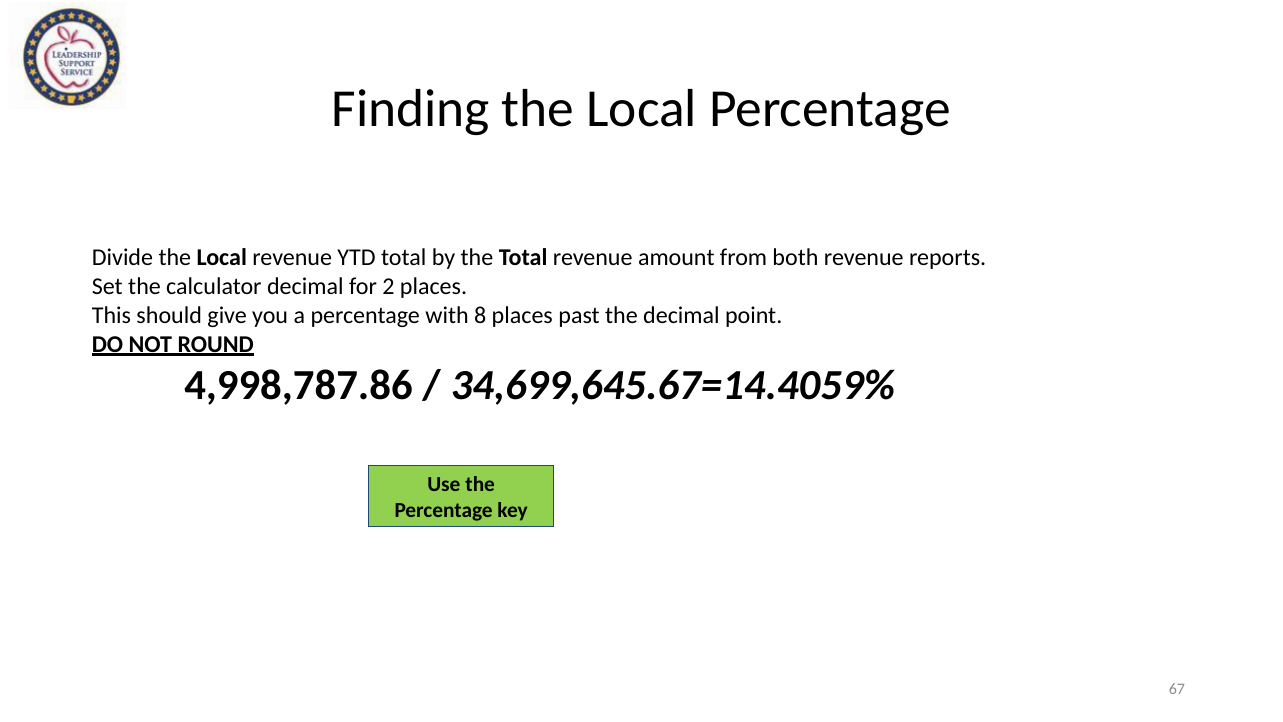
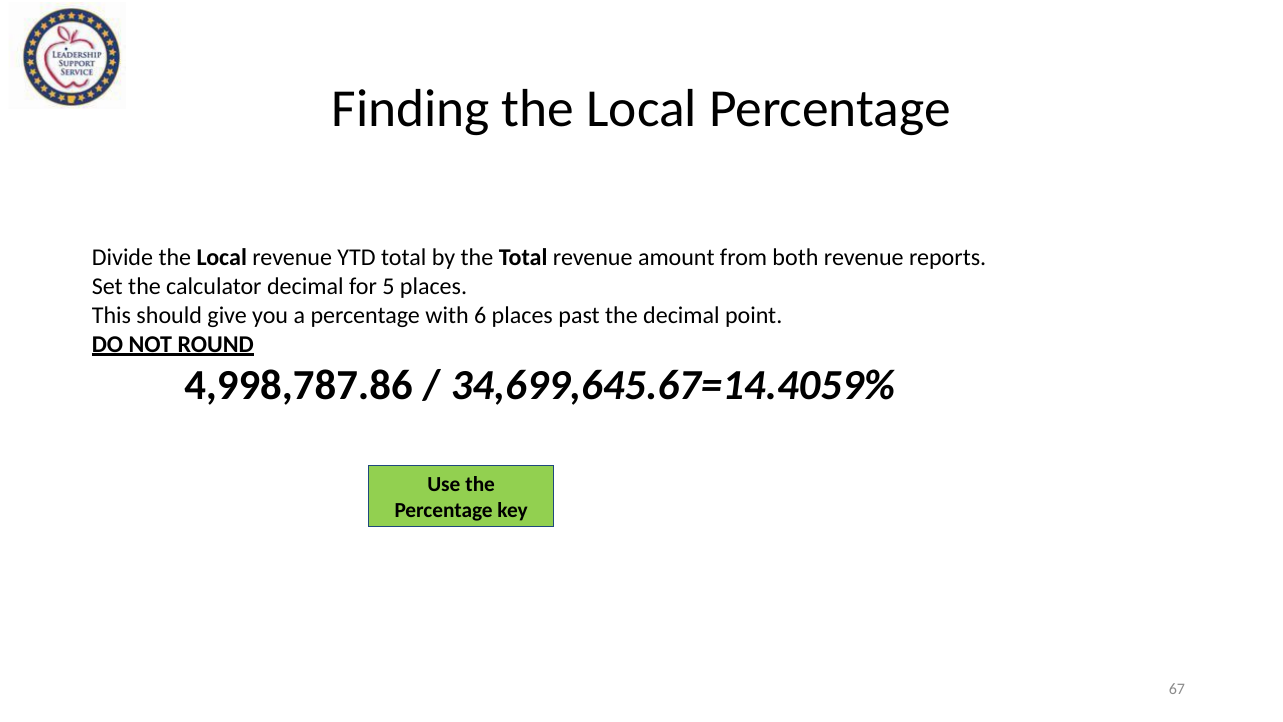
2: 2 -> 5
8: 8 -> 6
